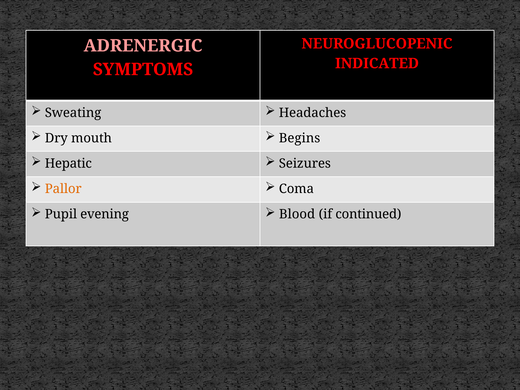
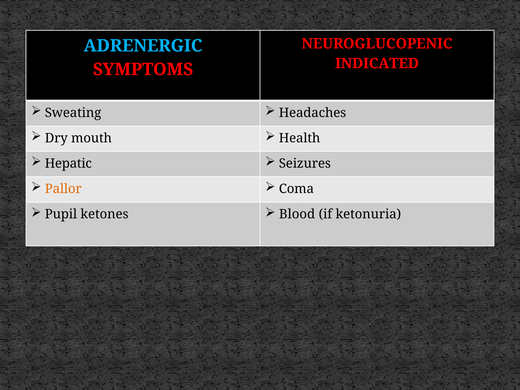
ADRENERGIC colour: pink -> light blue
Begins: Begins -> Health
evening: evening -> ketones
continued: continued -> ketonuria
